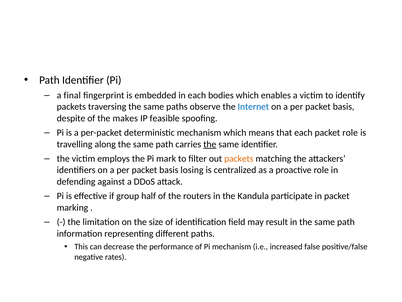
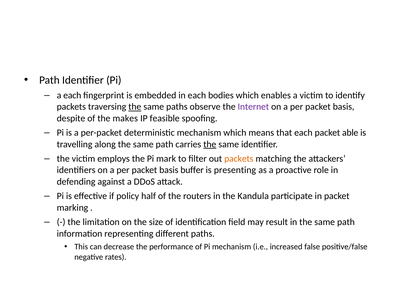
a final: final -> each
the at (135, 107) underline: none -> present
Internet colour: blue -> purple
packet role: role -> able
losing: losing -> buffer
centralized: centralized -> presenting
group: group -> policy
